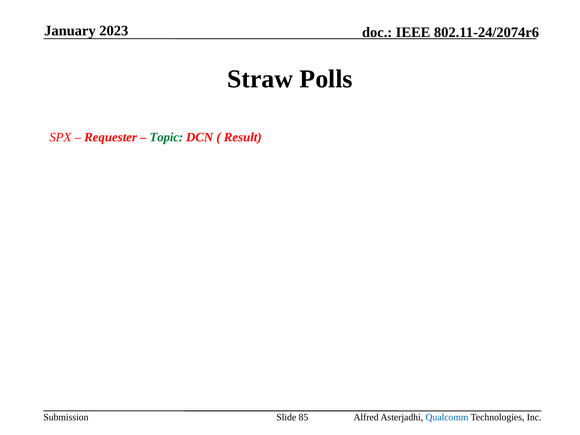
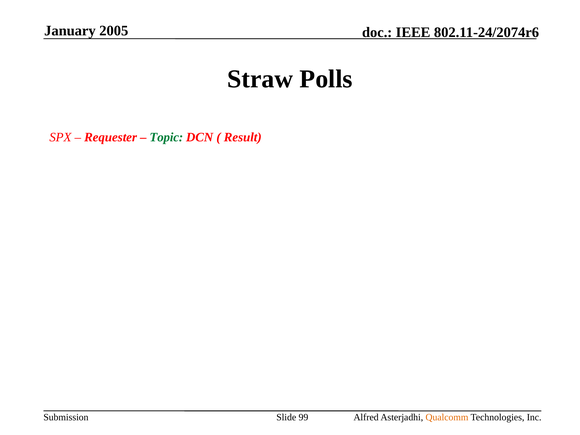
2023: 2023 -> 2005
85: 85 -> 99
Qualcomm colour: blue -> orange
